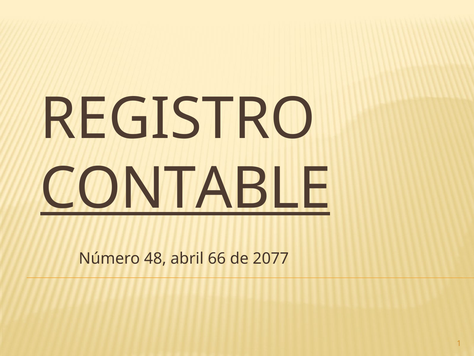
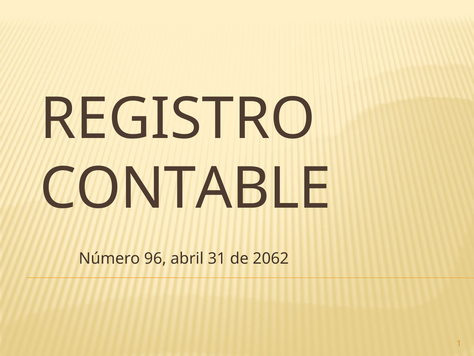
CONTABLE underline: present -> none
48: 48 -> 96
66: 66 -> 31
2077: 2077 -> 2062
